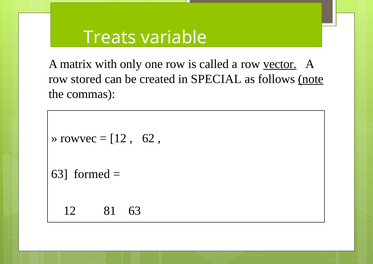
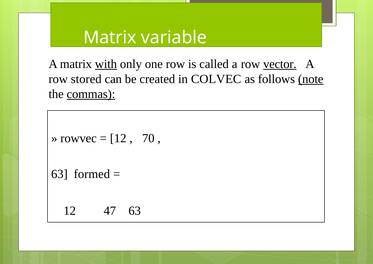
Treats at (110, 37): Treats -> Matrix
with underline: none -> present
SPECIAL: SPECIAL -> COLVEC
commas underline: none -> present
62: 62 -> 70
81: 81 -> 47
